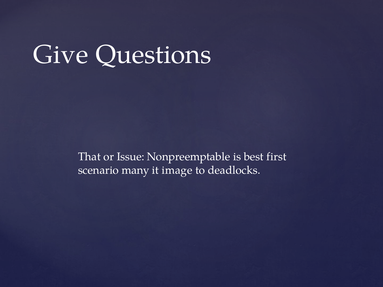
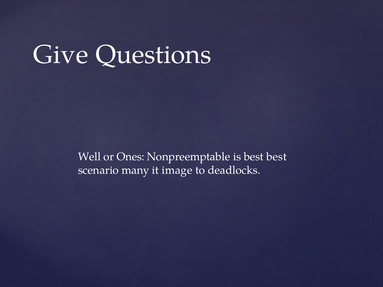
That: That -> Well
Issue: Issue -> Ones
best first: first -> best
